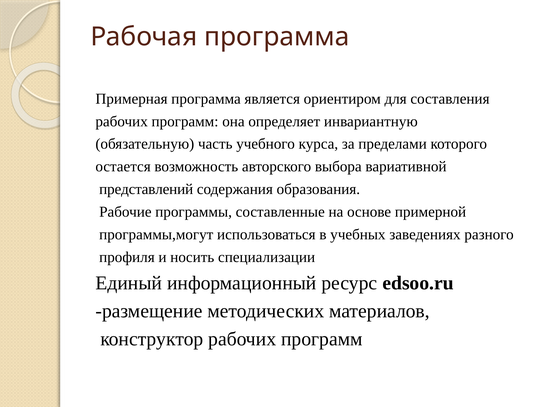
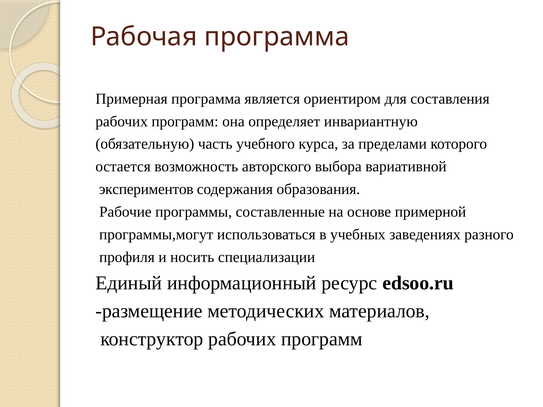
представлений: представлений -> экспериментов
